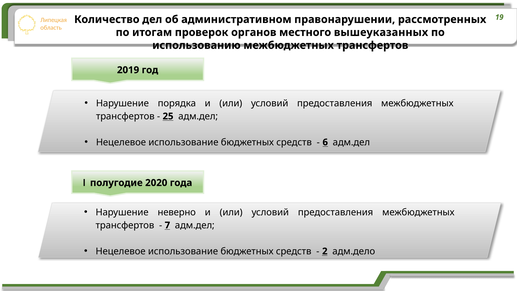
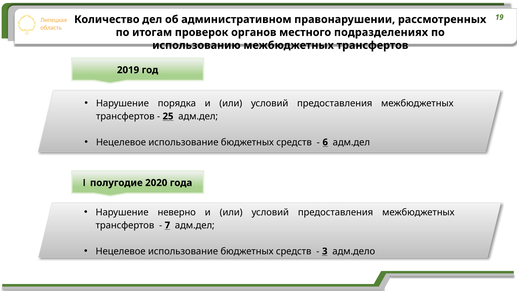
вышеуказанных: вышеуказанных -> подразделениях
2: 2 -> 3
